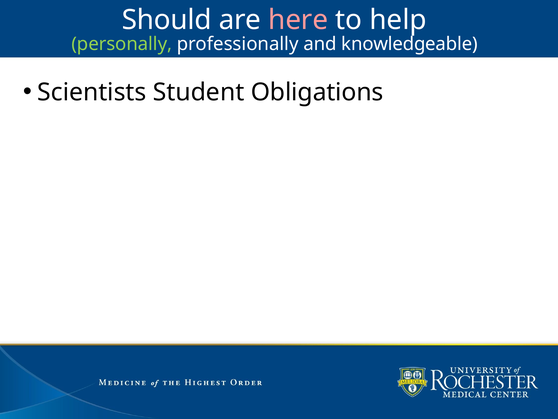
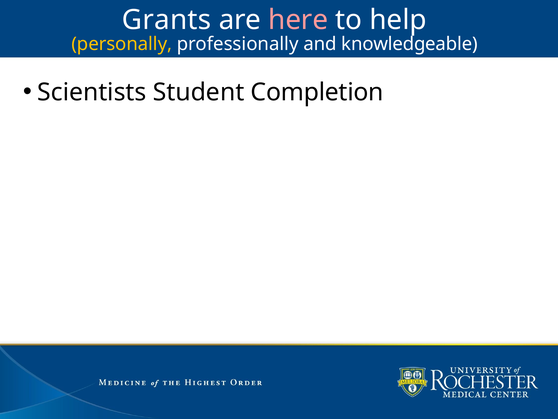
Should: Should -> Grants
personally colour: light green -> yellow
Obligations: Obligations -> Completion
